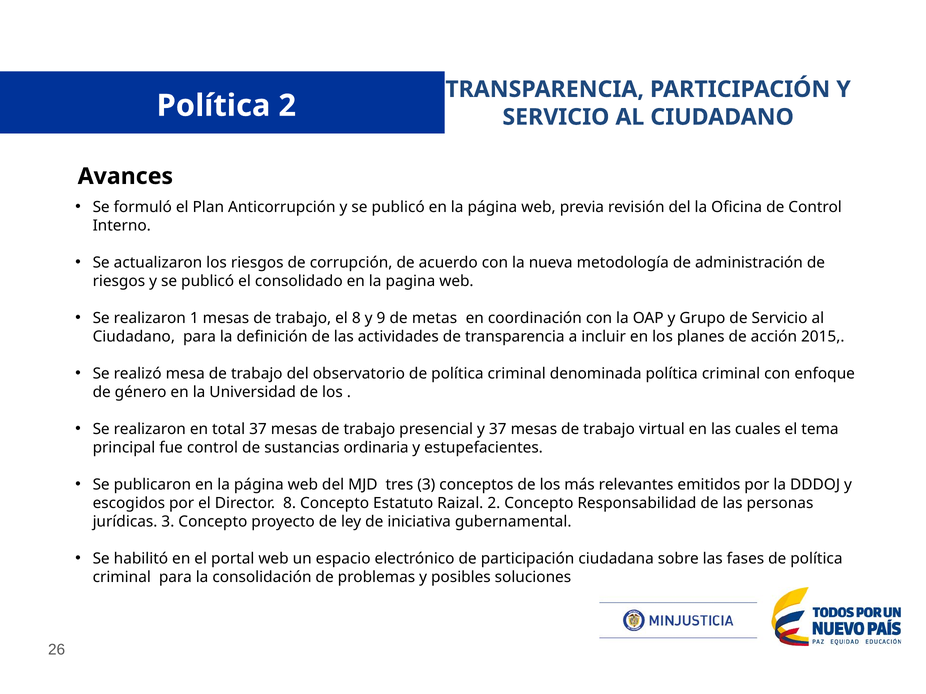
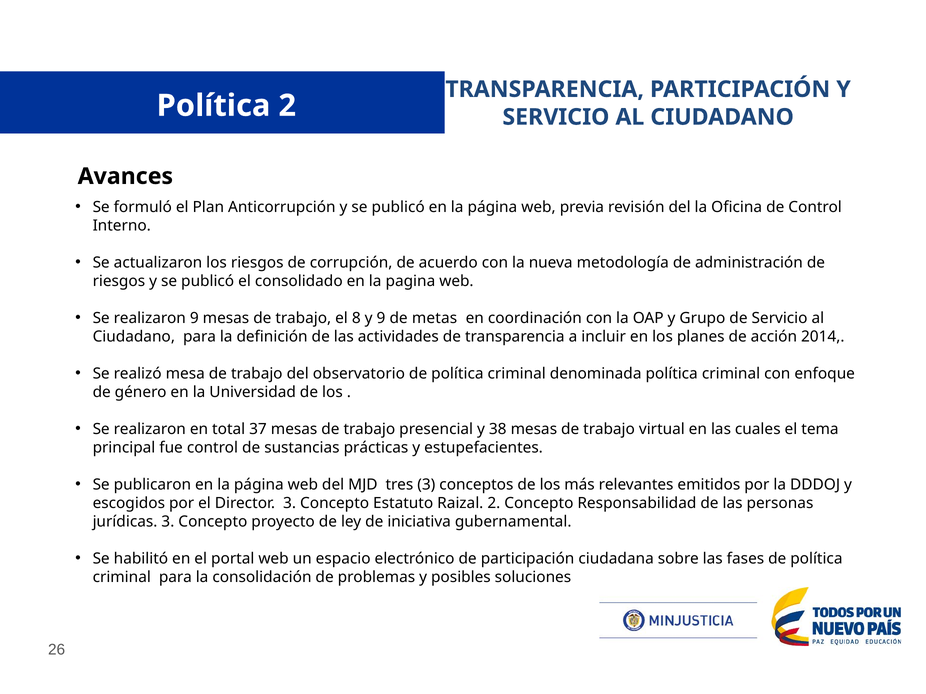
realizaron 1: 1 -> 9
2015: 2015 -> 2014
y 37: 37 -> 38
ordinaria: ordinaria -> prácticas
Director 8: 8 -> 3
